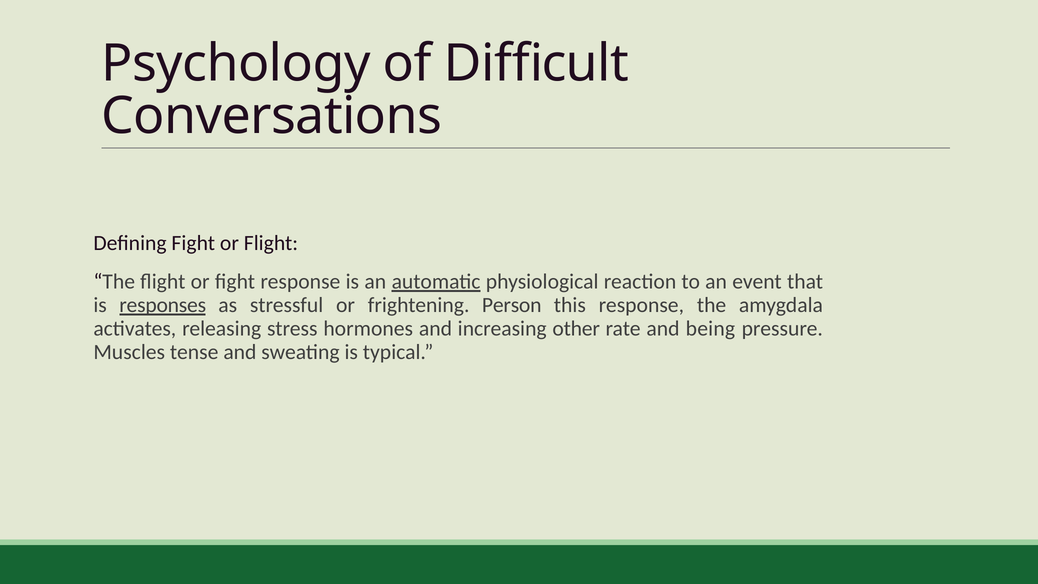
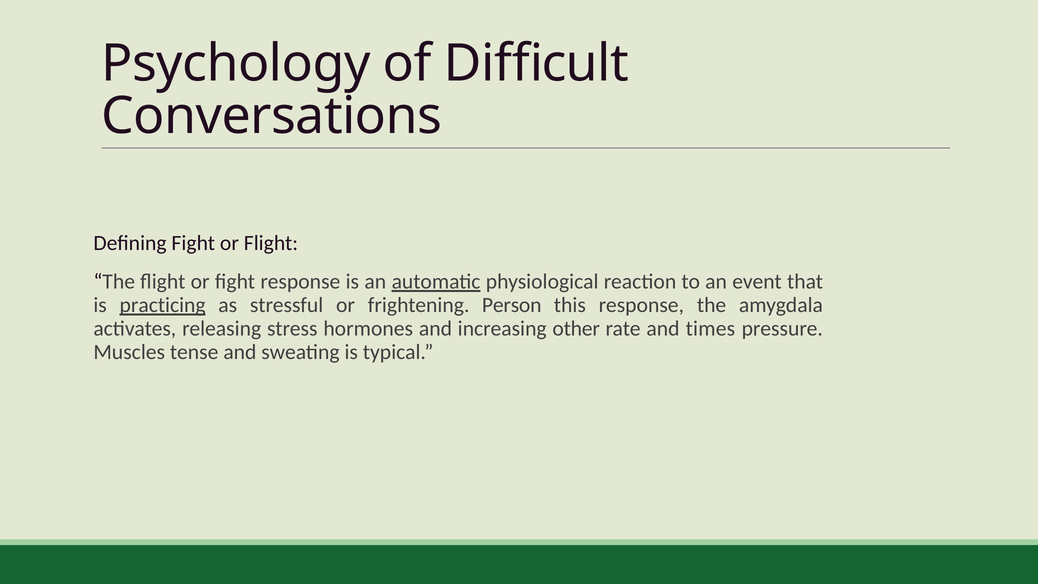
responses: responses -> practicing
being: being -> times
